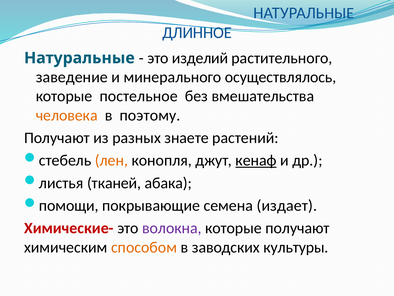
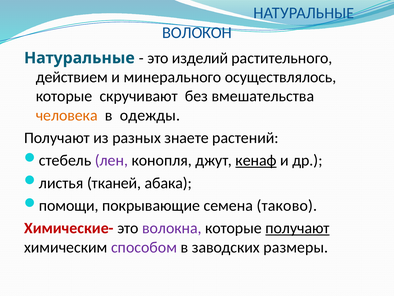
ДЛИННОЕ: ДЛИННОЕ -> ВОЛОКОН
заведение: заведение -> действием
постельное: постельное -> скручивают
поэтому: поэтому -> одежды
лен colour: orange -> purple
издает: издает -> таково
получают at (298, 228) underline: none -> present
способом colour: orange -> purple
культуры: культуры -> размеры
